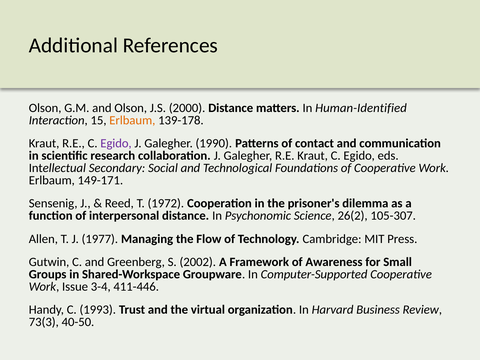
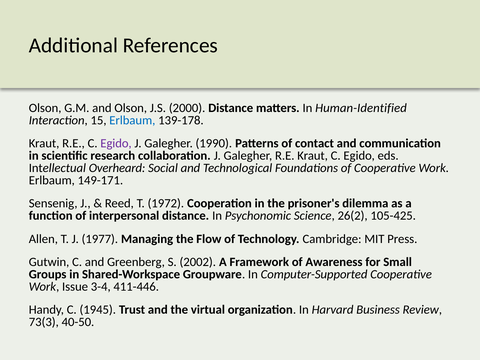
Erlbaum at (132, 120) colour: orange -> blue
Secondary: Secondary -> Overheard
105-307: 105-307 -> 105-425
1993: 1993 -> 1945
